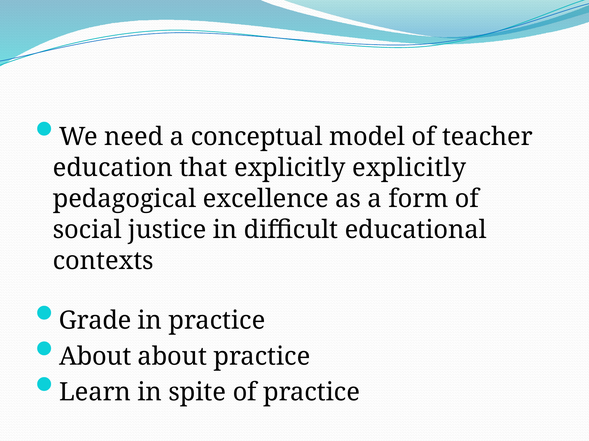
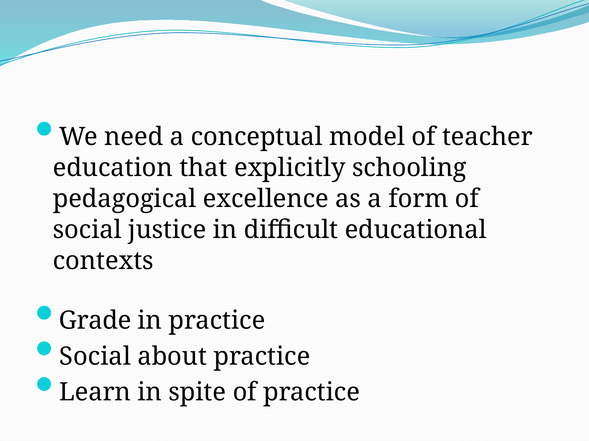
explicitly explicitly: explicitly -> schooling
About at (95, 357): About -> Social
